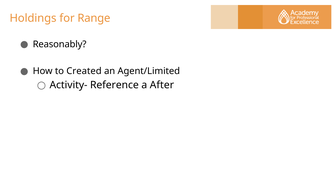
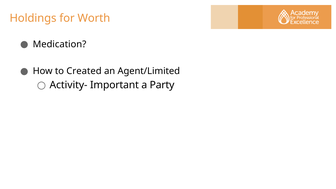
Range: Range -> Worth
Reasonably: Reasonably -> Medication
Reference: Reference -> Important
After: After -> Party
